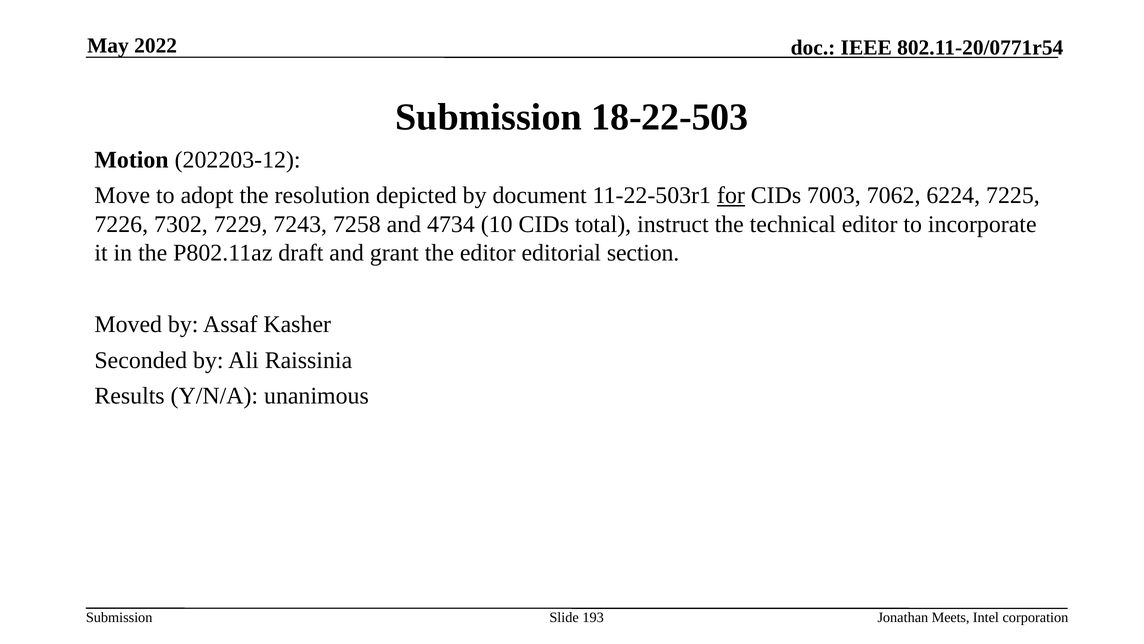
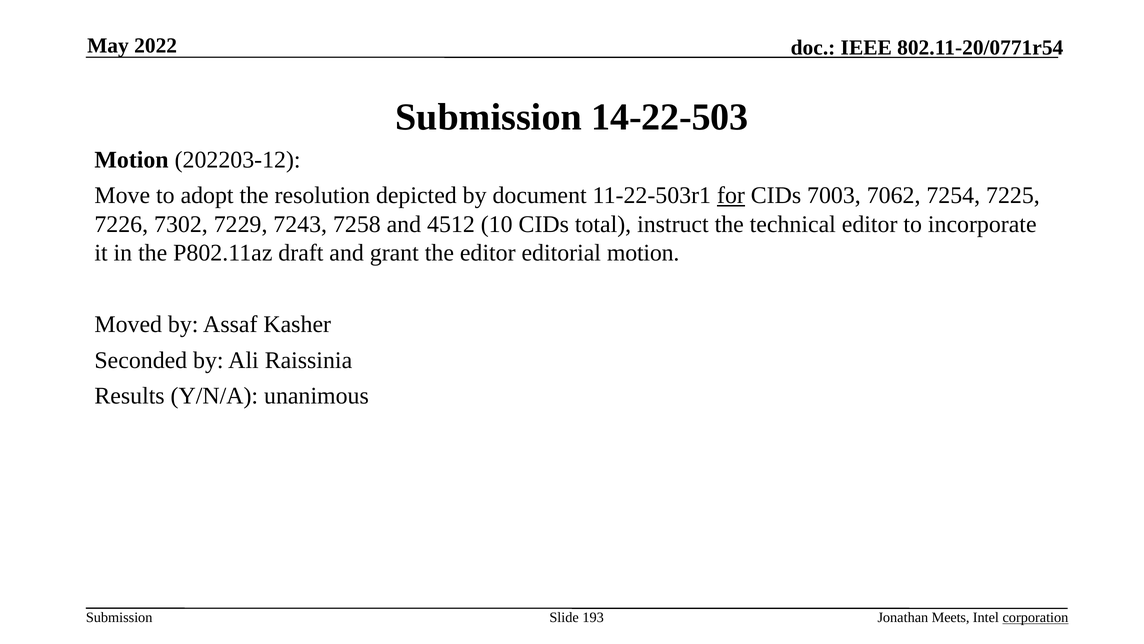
18-22-503: 18-22-503 -> 14-22-503
6224: 6224 -> 7254
4734: 4734 -> 4512
editorial section: section -> motion
corporation underline: none -> present
